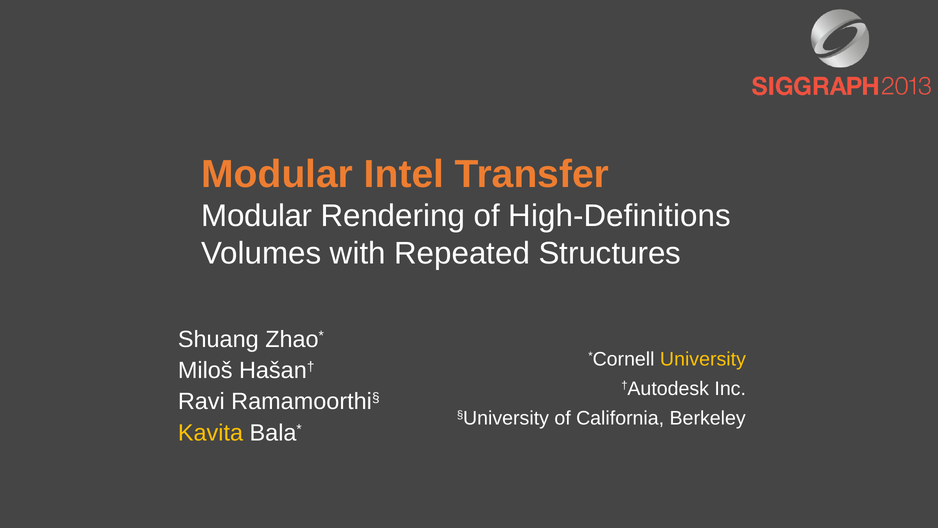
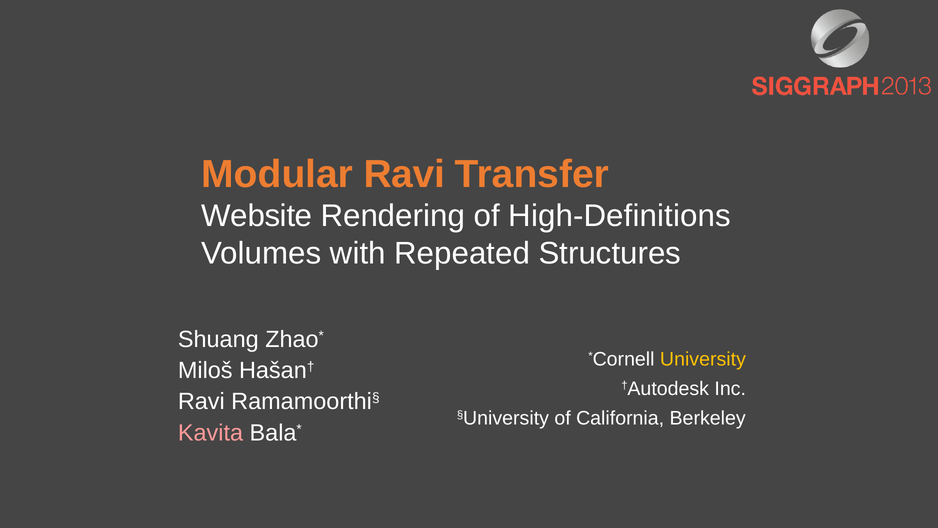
Modular Intel: Intel -> Ravi
Modular at (257, 216): Modular -> Website
Kavita colour: yellow -> pink
